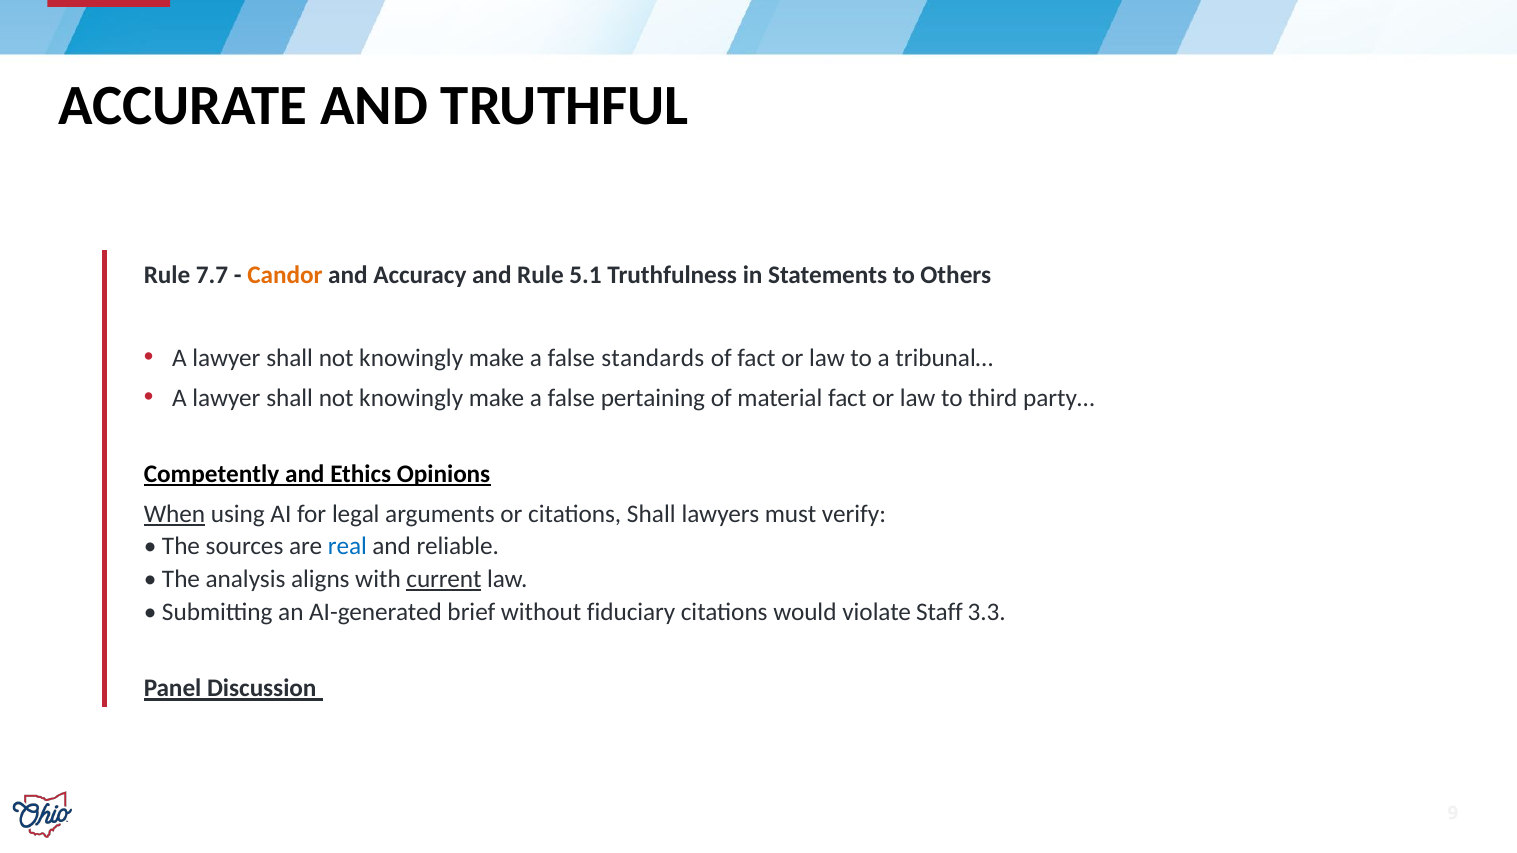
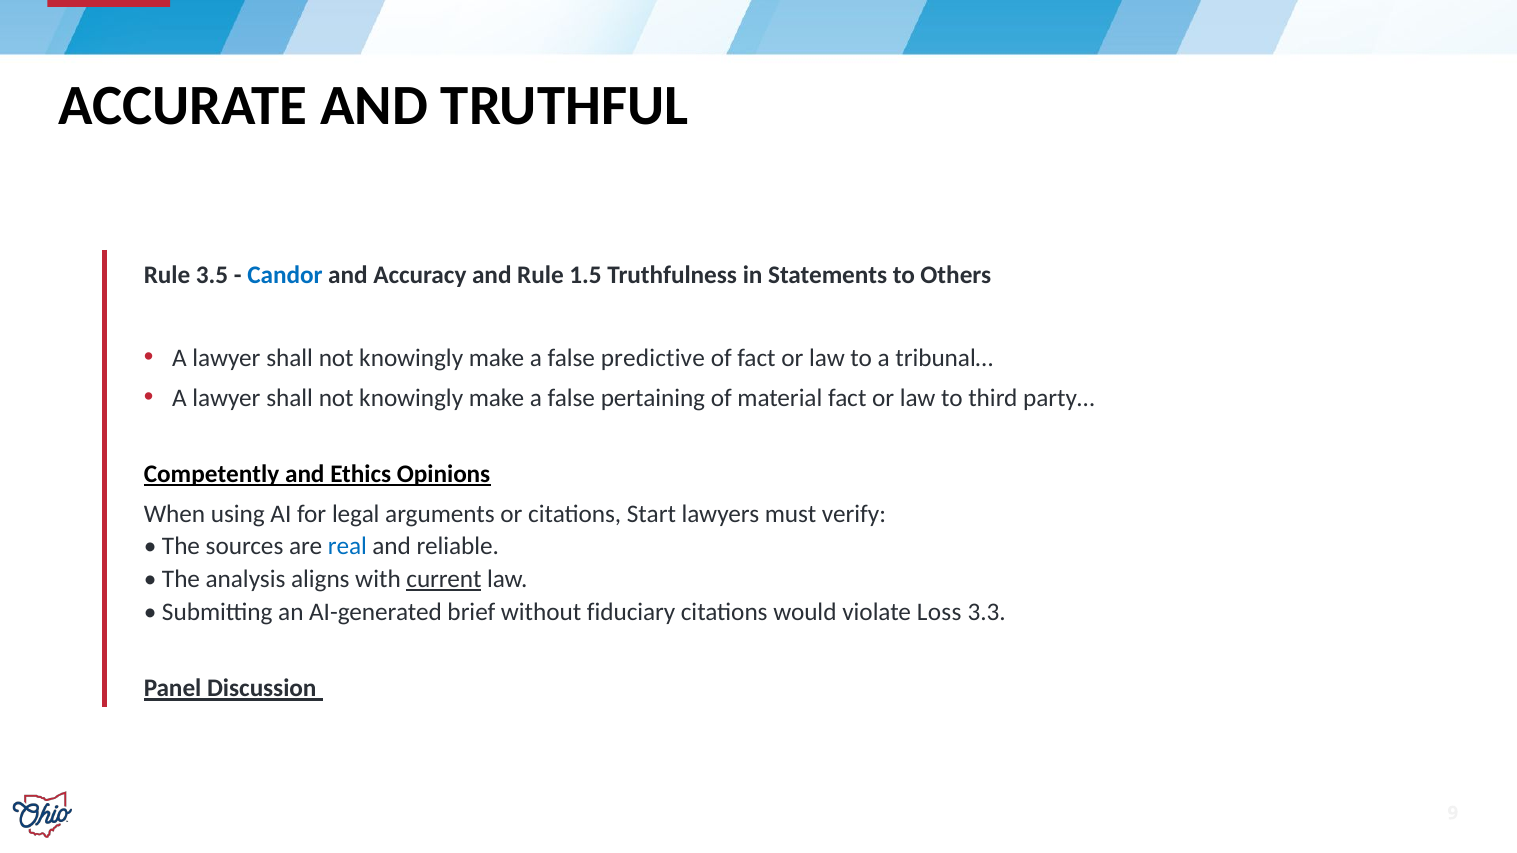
7.7: 7.7 -> 3.5
Candor colour: orange -> blue
5.1: 5.1 -> 1.5
standards: standards -> predictive
When underline: present -> none
citations Shall: Shall -> Start
Staff: Staff -> Loss
